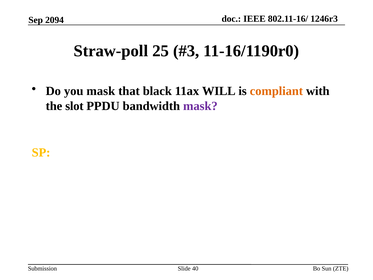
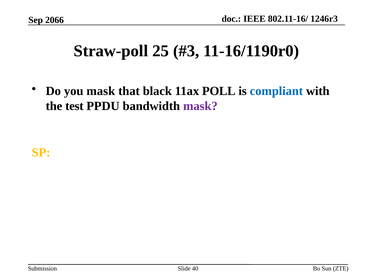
2094: 2094 -> 2066
WILL: WILL -> POLL
compliant colour: orange -> blue
slot: slot -> test
